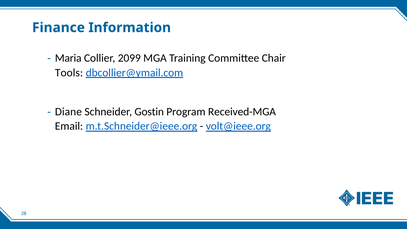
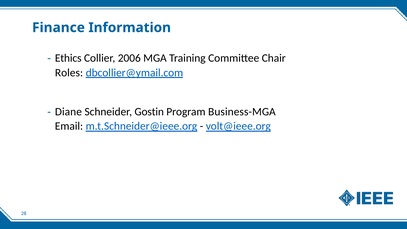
Maria: Maria -> Ethics
2099: 2099 -> 2006
Tools: Tools -> Roles
Received-MGA: Received-MGA -> Business-MGA
